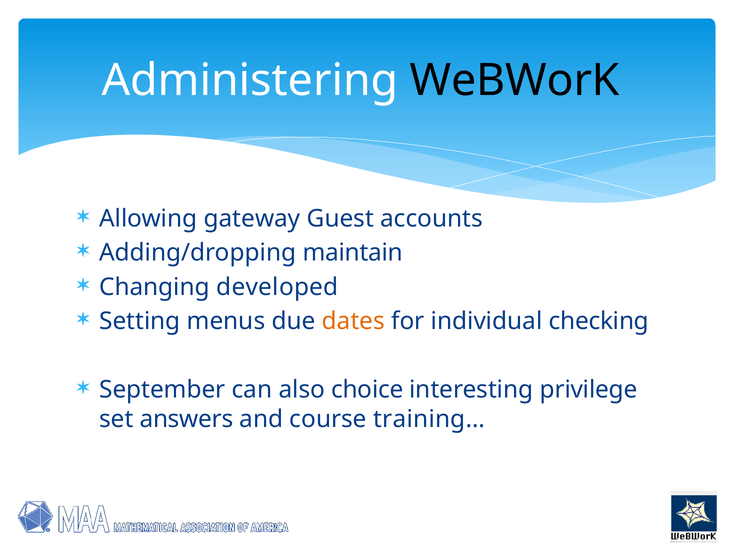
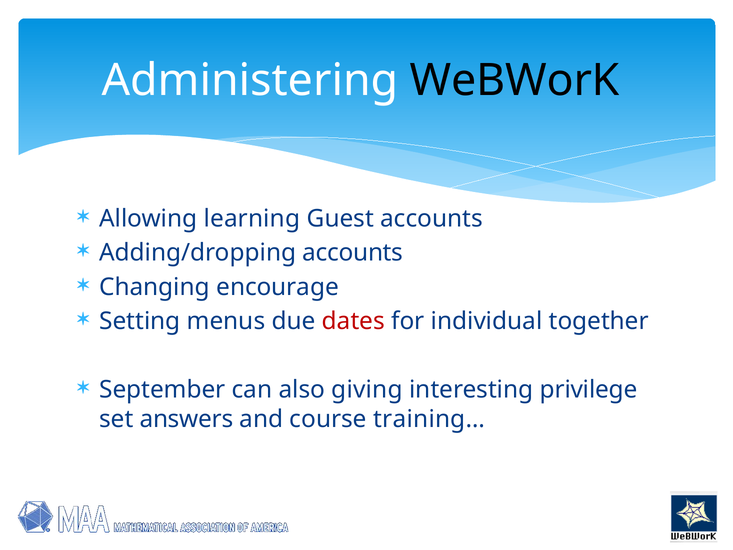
gateway: gateway -> learning
Adding/dropping maintain: maintain -> accounts
developed: developed -> encourage
dates colour: orange -> red
checking: checking -> together
choice: choice -> giving
